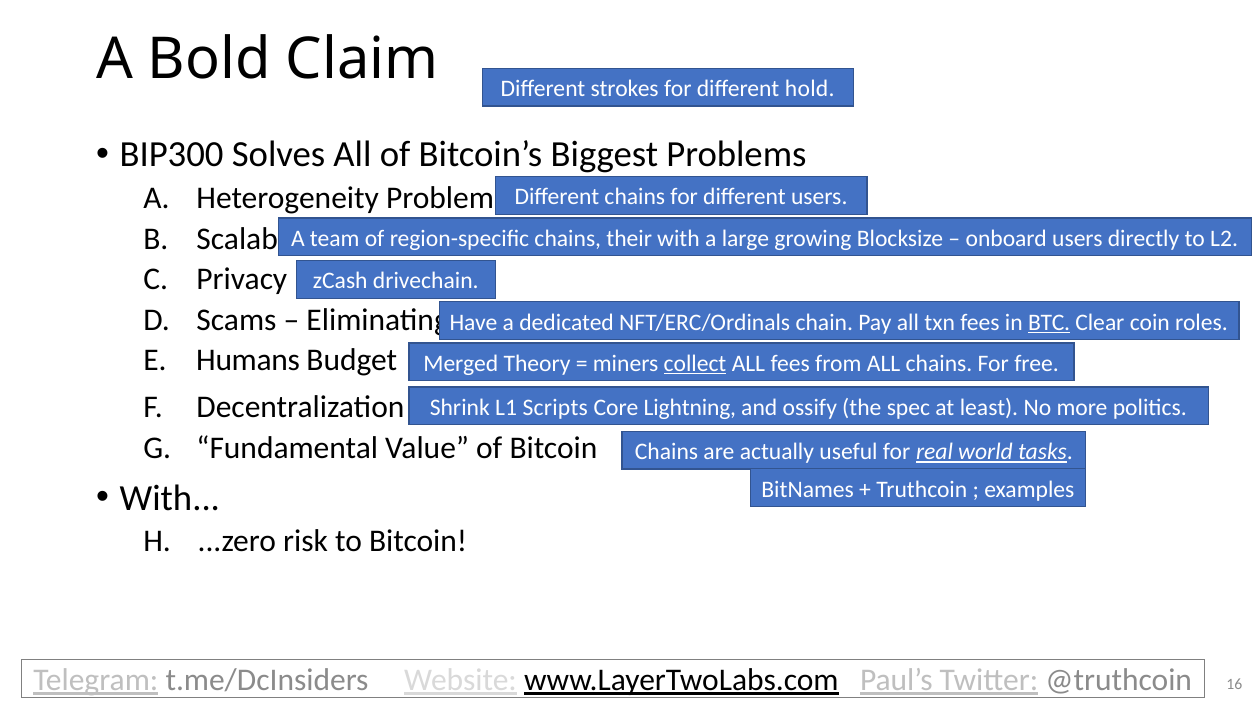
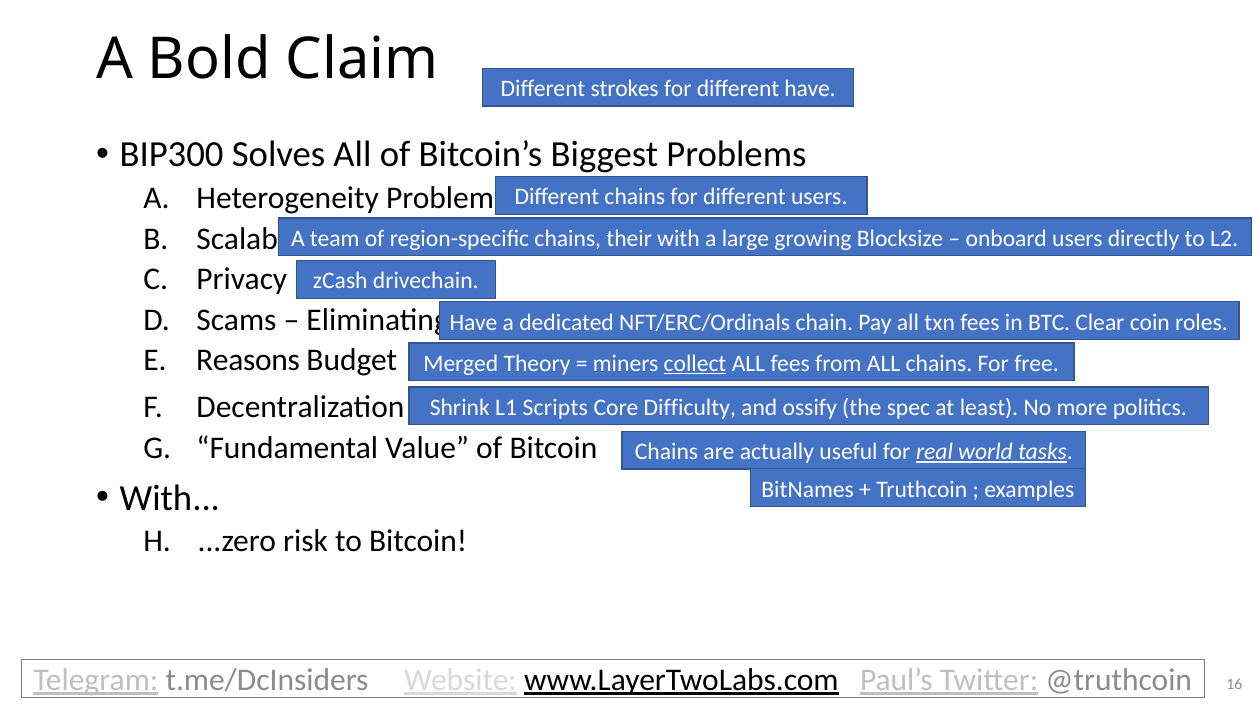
different hold: hold -> have
BTC underline: present -> none
Humans: Humans -> Reasons
Lightning: Lightning -> Difficulty
